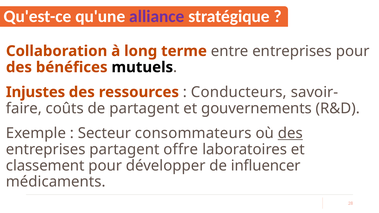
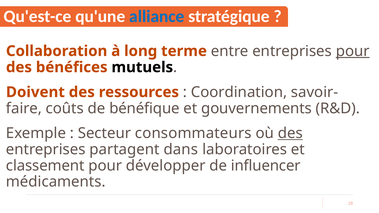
alliance colour: purple -> blue
pour at (353, 51) underline: none -> present
Injustes: Injustes -> Doivent
Conducteurs: Conducteurs -> Coordination
de partagent: partagent -> bénéfique
offre: offre -> dans
